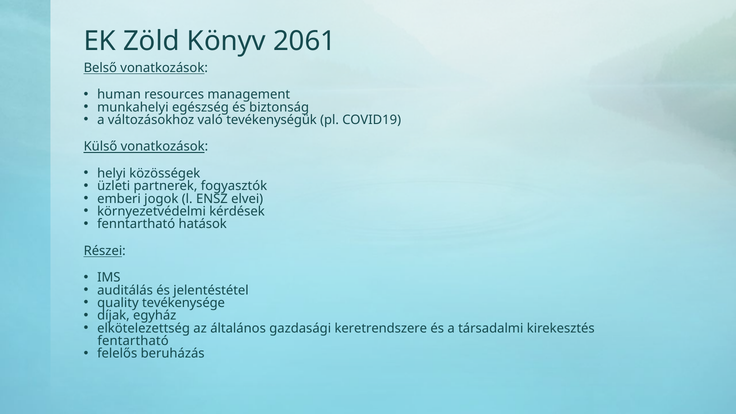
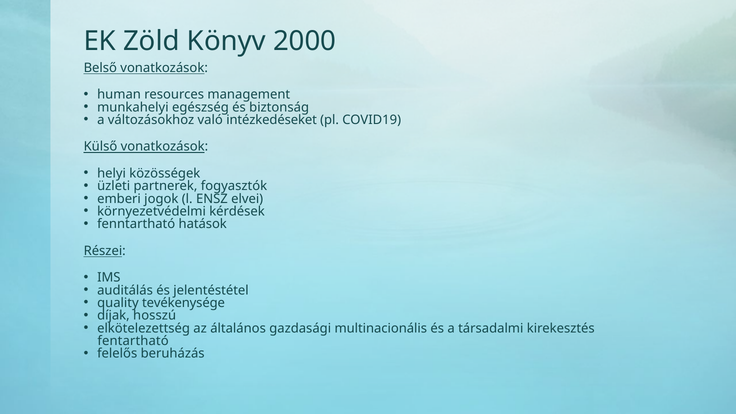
2061: 2061 -> 2000
tevékenységük: tevékenységük -> intézkedéseket
egyház: egyház -> hosszú
keretrendszere: keretrendszere -> multinacionális
